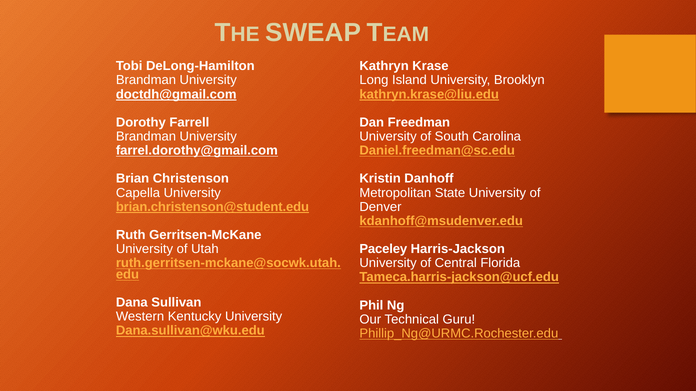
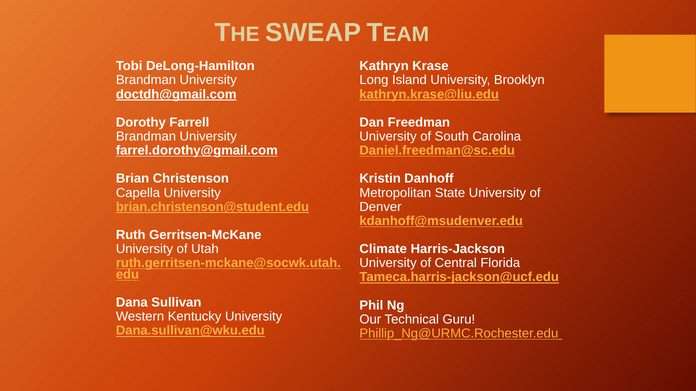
Paceley: Paceley -> Climate
